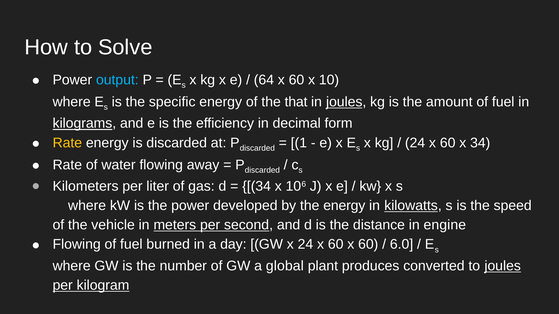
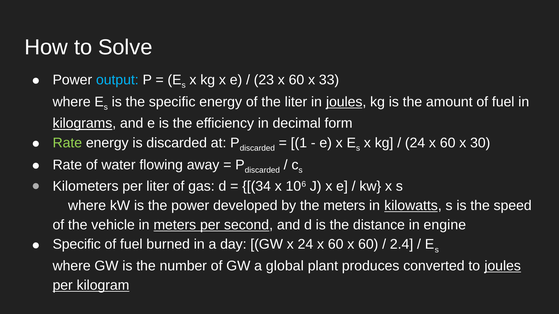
64: 64 -> 23
10: 10 -> 33
the that: that -> liter
Rate at (67, 143) colour: yellow -> light green
x 34: 34 -> 30
the energy: energy -> meters
Flowing at (77, 245): Flowing -> Specific
6.0: 6.0 -> 2.4
